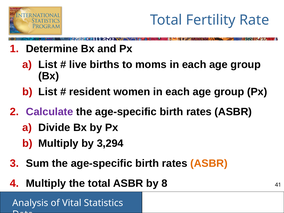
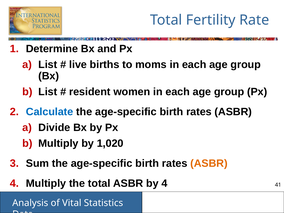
Calculate colour: purple -> blue
3,294: 3,294 -> 1,020
by 8: 8 -> 4
